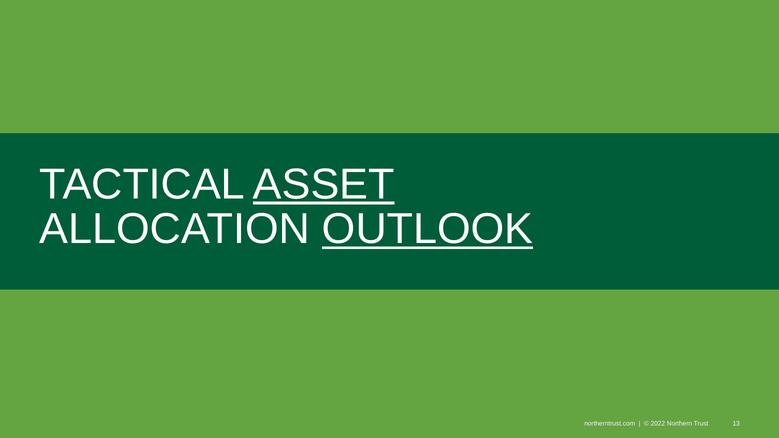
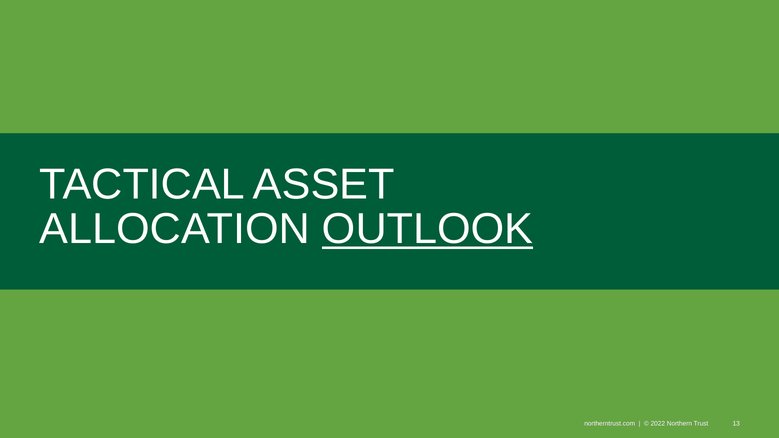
ASSET underline: present -> none
